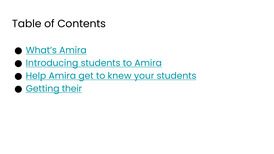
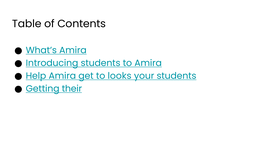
knew: knew -> looks
